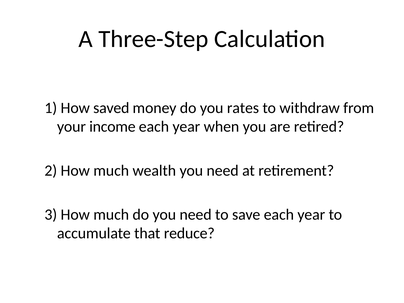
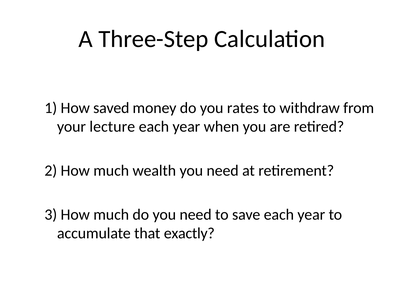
income: income -> lecture
reduce: reduce -> exactly
